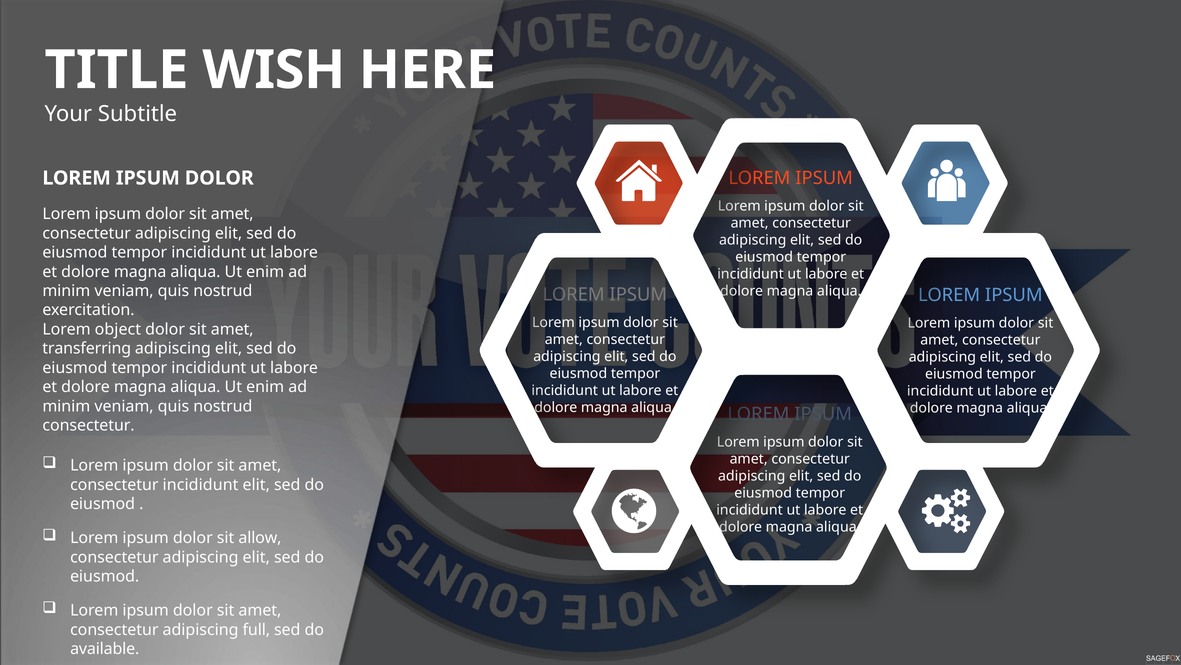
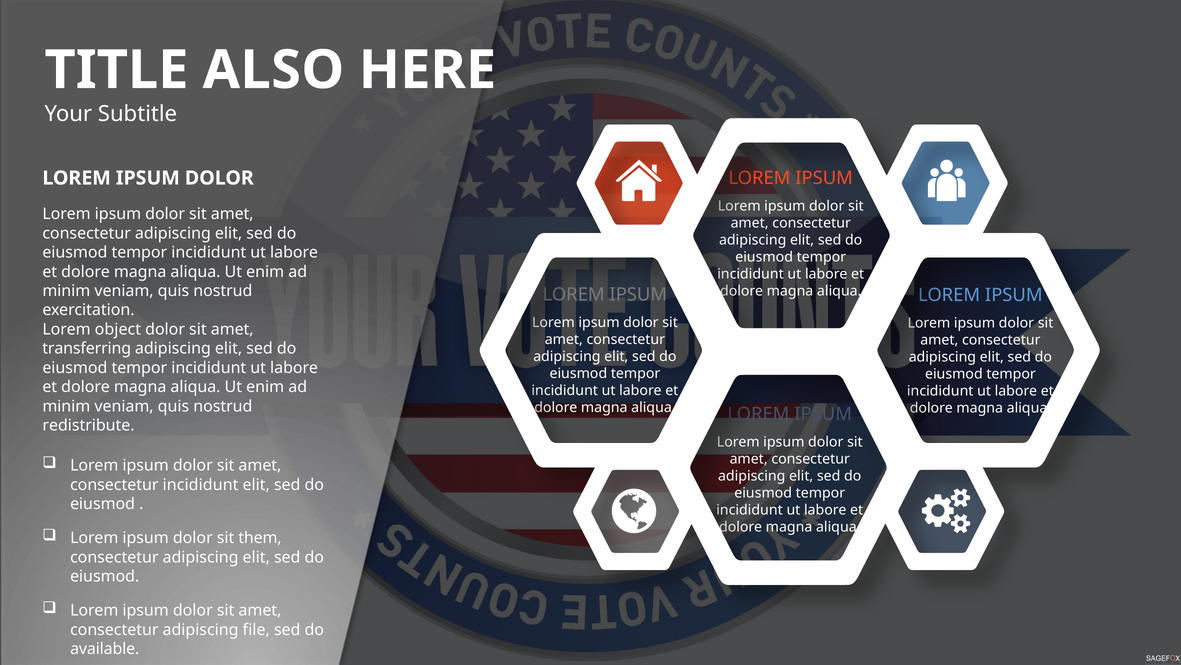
WISH: WISH -> ALSO
consectetur at (89, 425): consectetur -> redistribute
allow: allow -> them
full: full -> file
